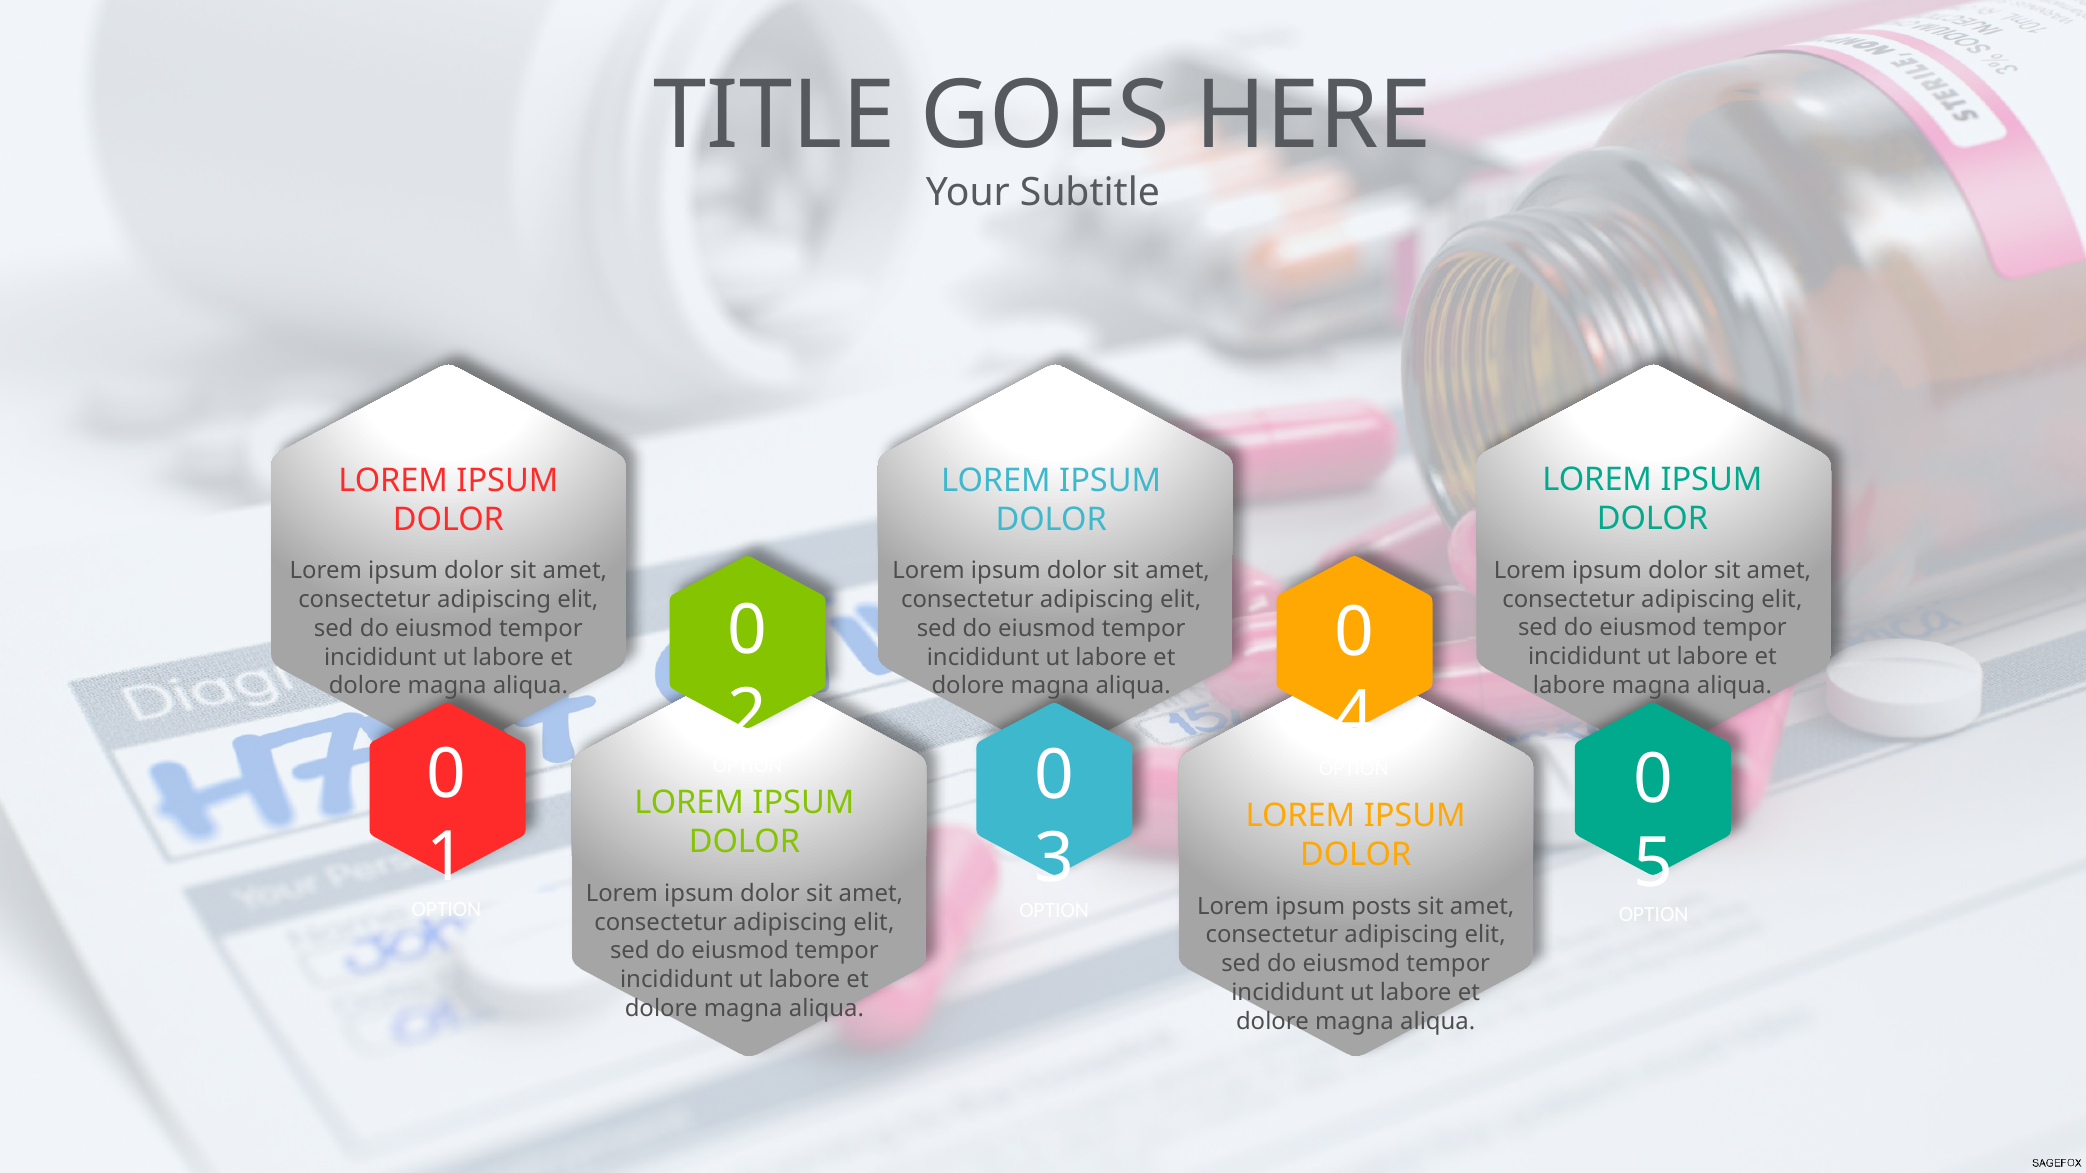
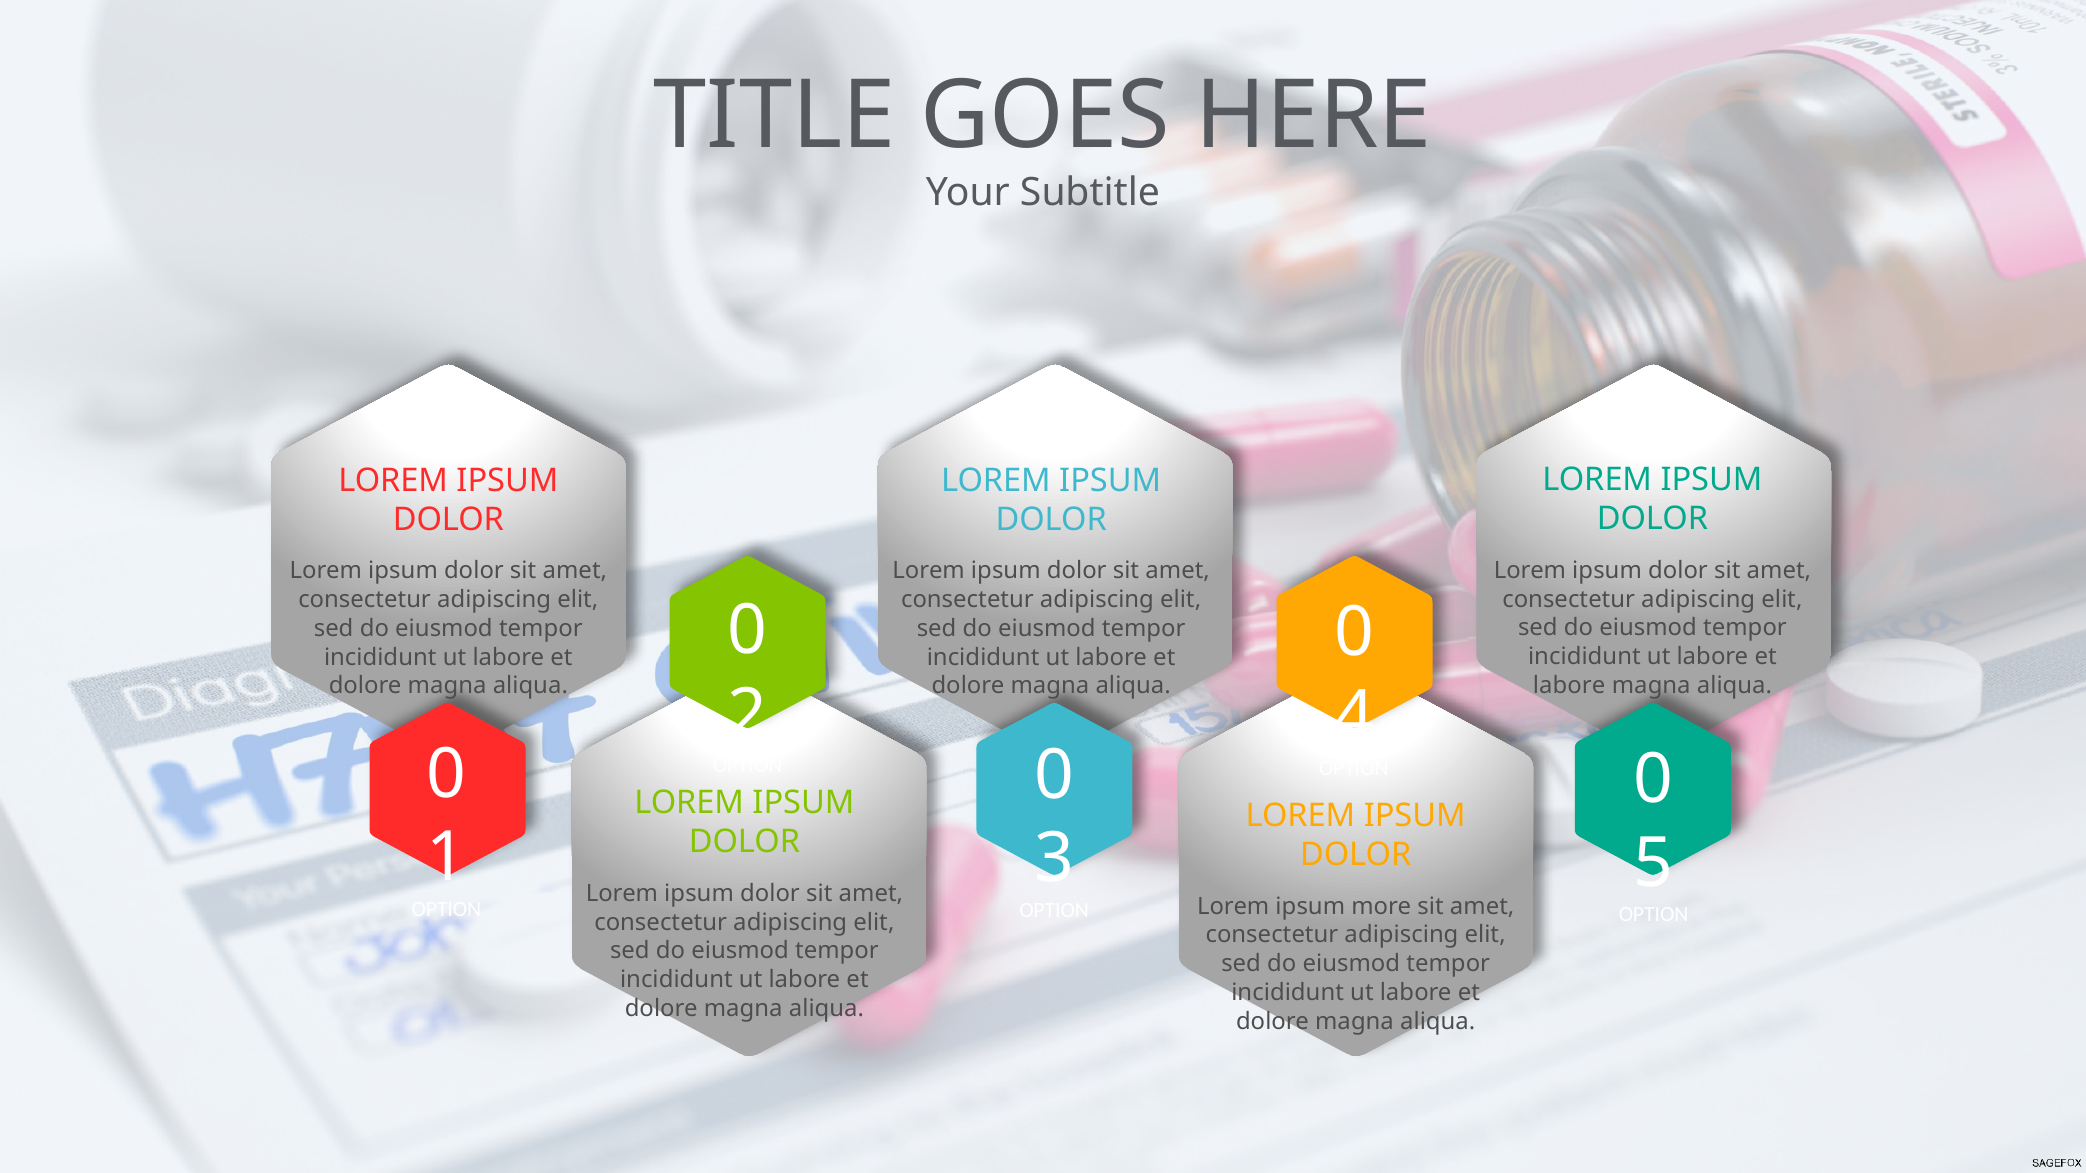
posts: posts -> more
